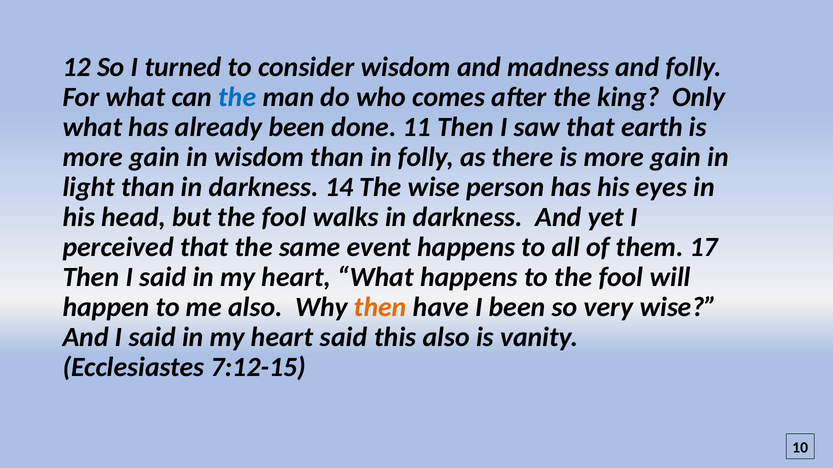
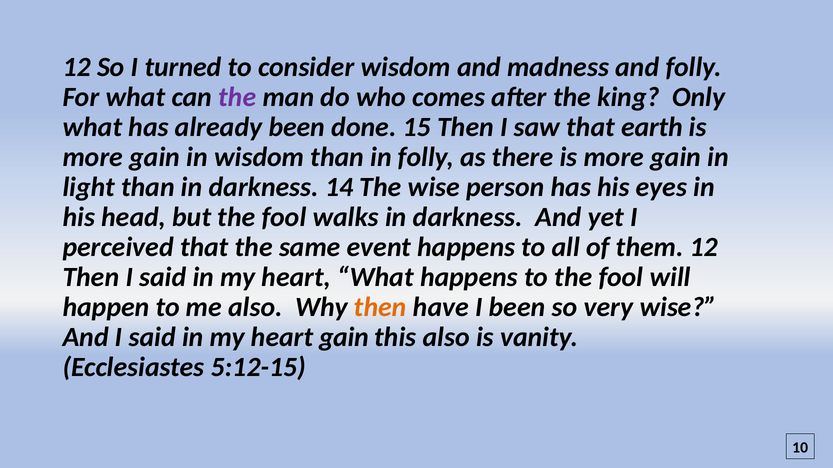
the at (237, 97) colour: blue -> purple
11: 11 -> 15
them 17: 17 -> 12
heart said: said -> gain
7:12-15: 7:12-15 -> 5:12-15
